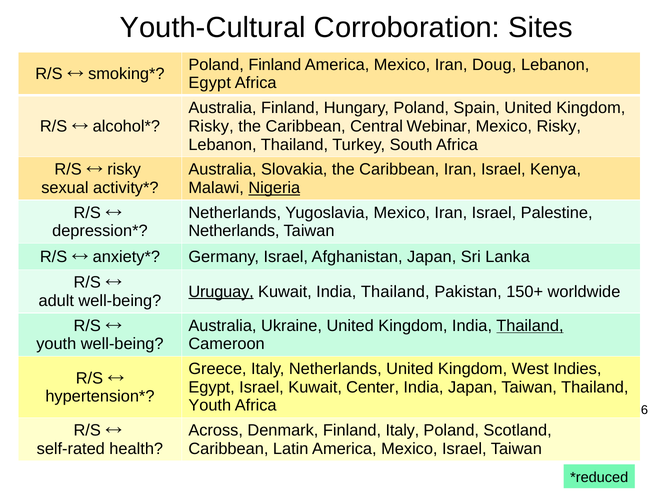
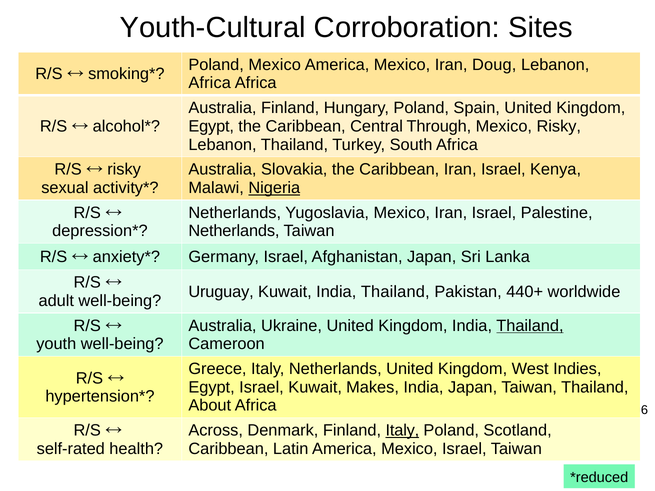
Poland Finland: Finland -> Mexico
Egypt at (210, 83): Egypt -> Africa
Risky at (211, 126): Risky -> Egypt
Webinar: Webinar -> Through
Uruguay underline: present -> none
150+: 150+ -> 440+
Center: Center -> Makes
Youth at (210, 406): Youth -> About
Italy at (402, 431) underline: none -> present
